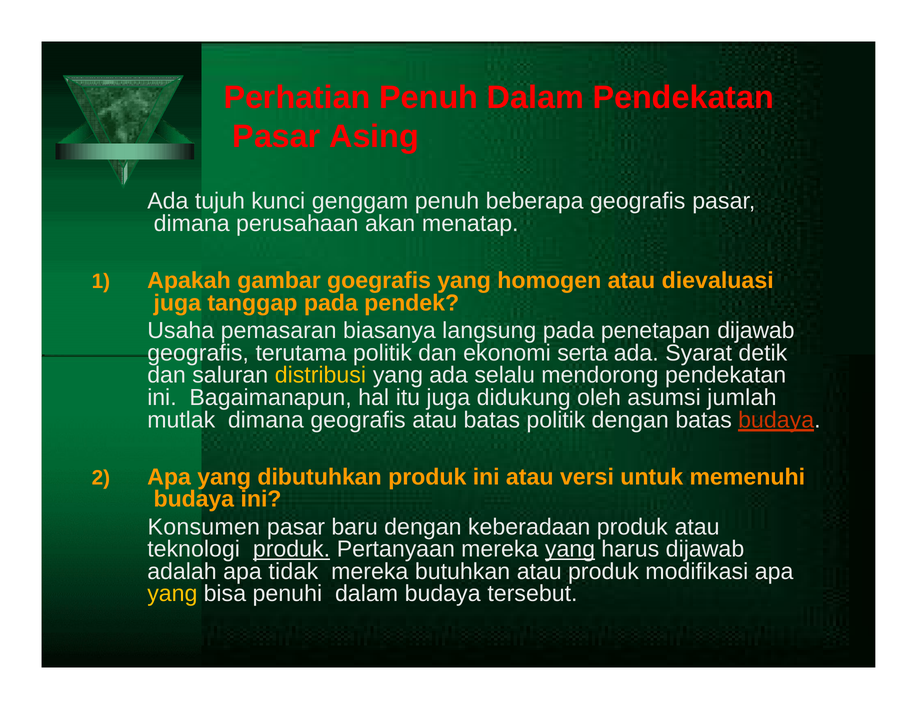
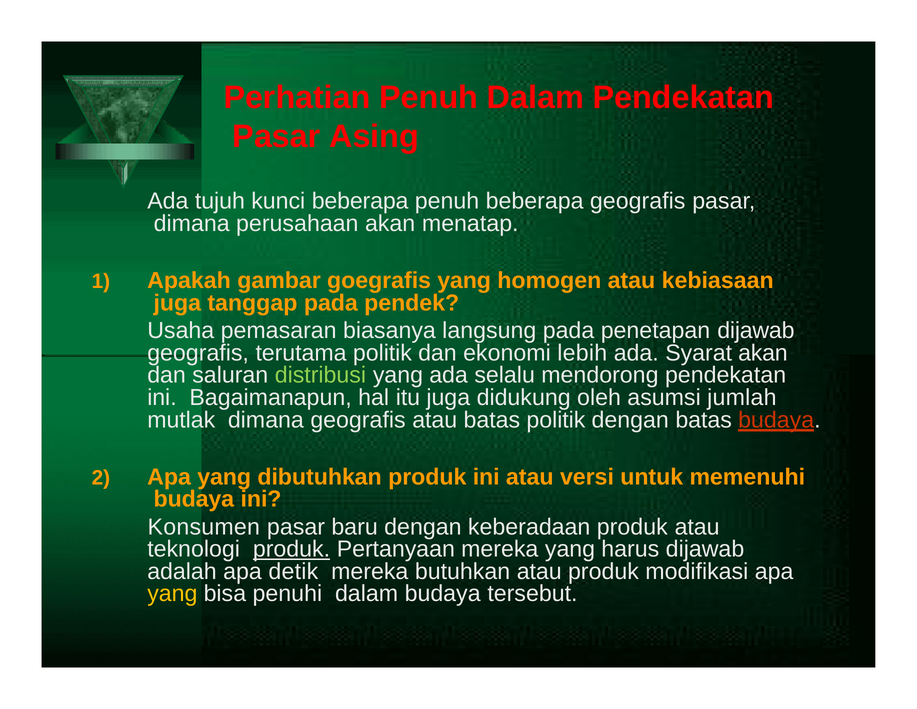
kunci genggam: genggam -> beberapa
dievaluasi: dievaluasi -> kebiasaan
serta: serta -> lebih
Syarat detik: detik -> akan
distribusi colour: yellow -> light green
yang at (570, 549) underline: present -> none
tidak: tidak -> detik
